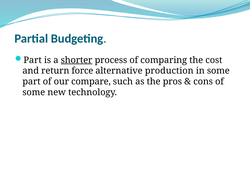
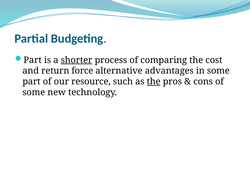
production: production -> advantages
compare: compare -> resource
the at (154, 82) underline: none -> present
